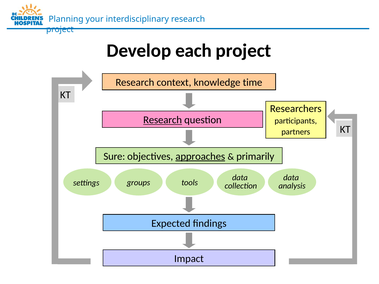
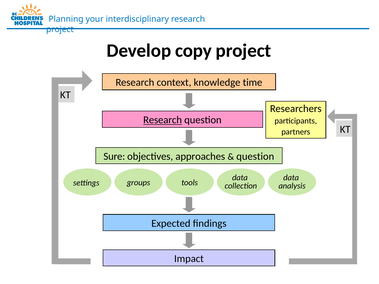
each: each -> copy
approaches underline: present -> none
primarily at (255, 156): primarily -> question
